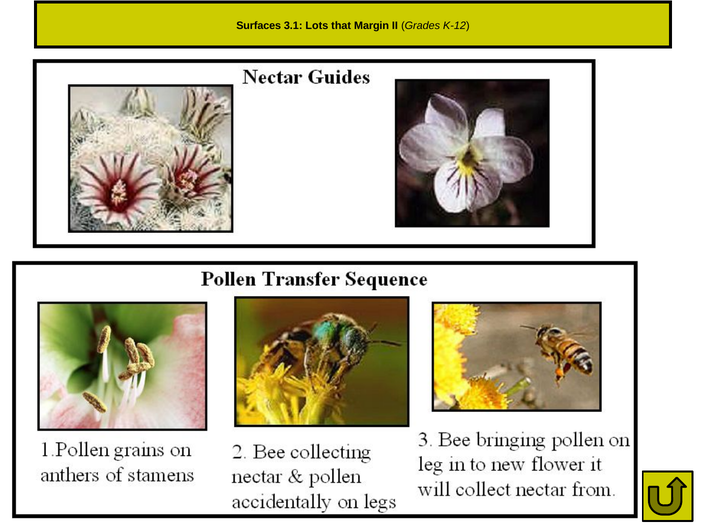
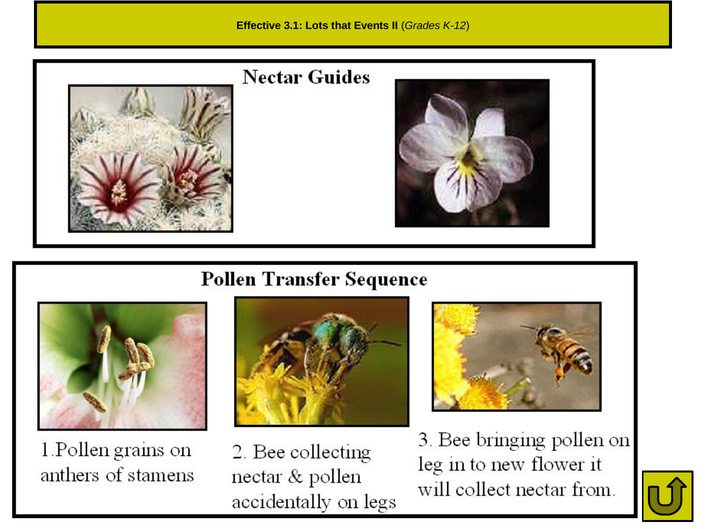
Surfaces: Surfaces -> Effective
Margin: Margin -> Events
